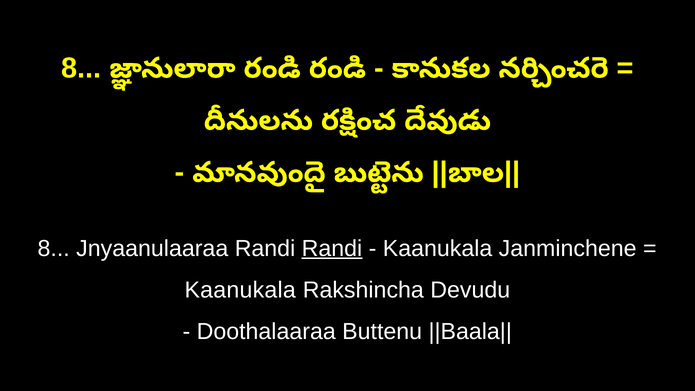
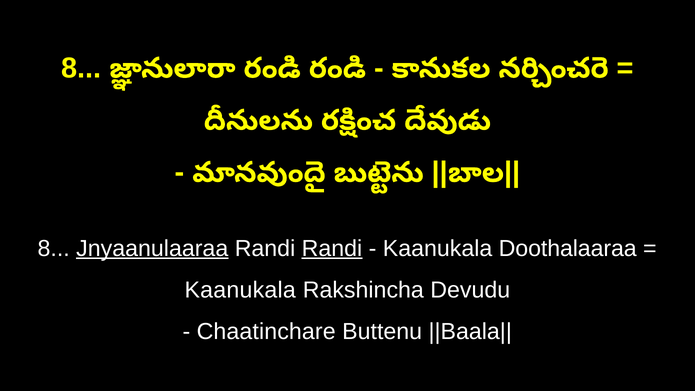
Jnyaanulaaraa underline: none -> present
Janminchene: Janminchene -> Doothalaaraa
Doothalaaraa: Doothalaaraa -> Chaatinchare
